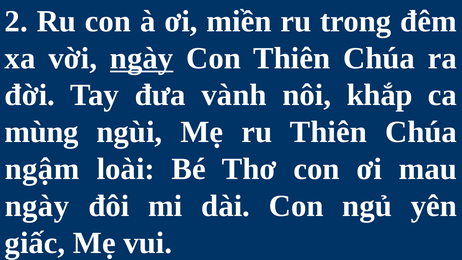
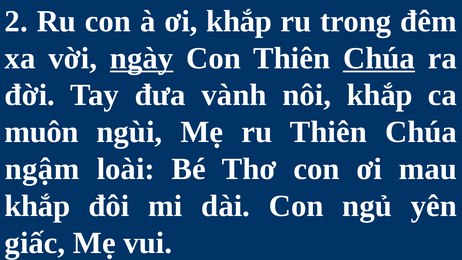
ơi miền: miền -> khắp
Chúa at (379, 58) underline: none -> present
mùng: mùng -> muôn
ngày at (37, 206): ngày -> khắp
